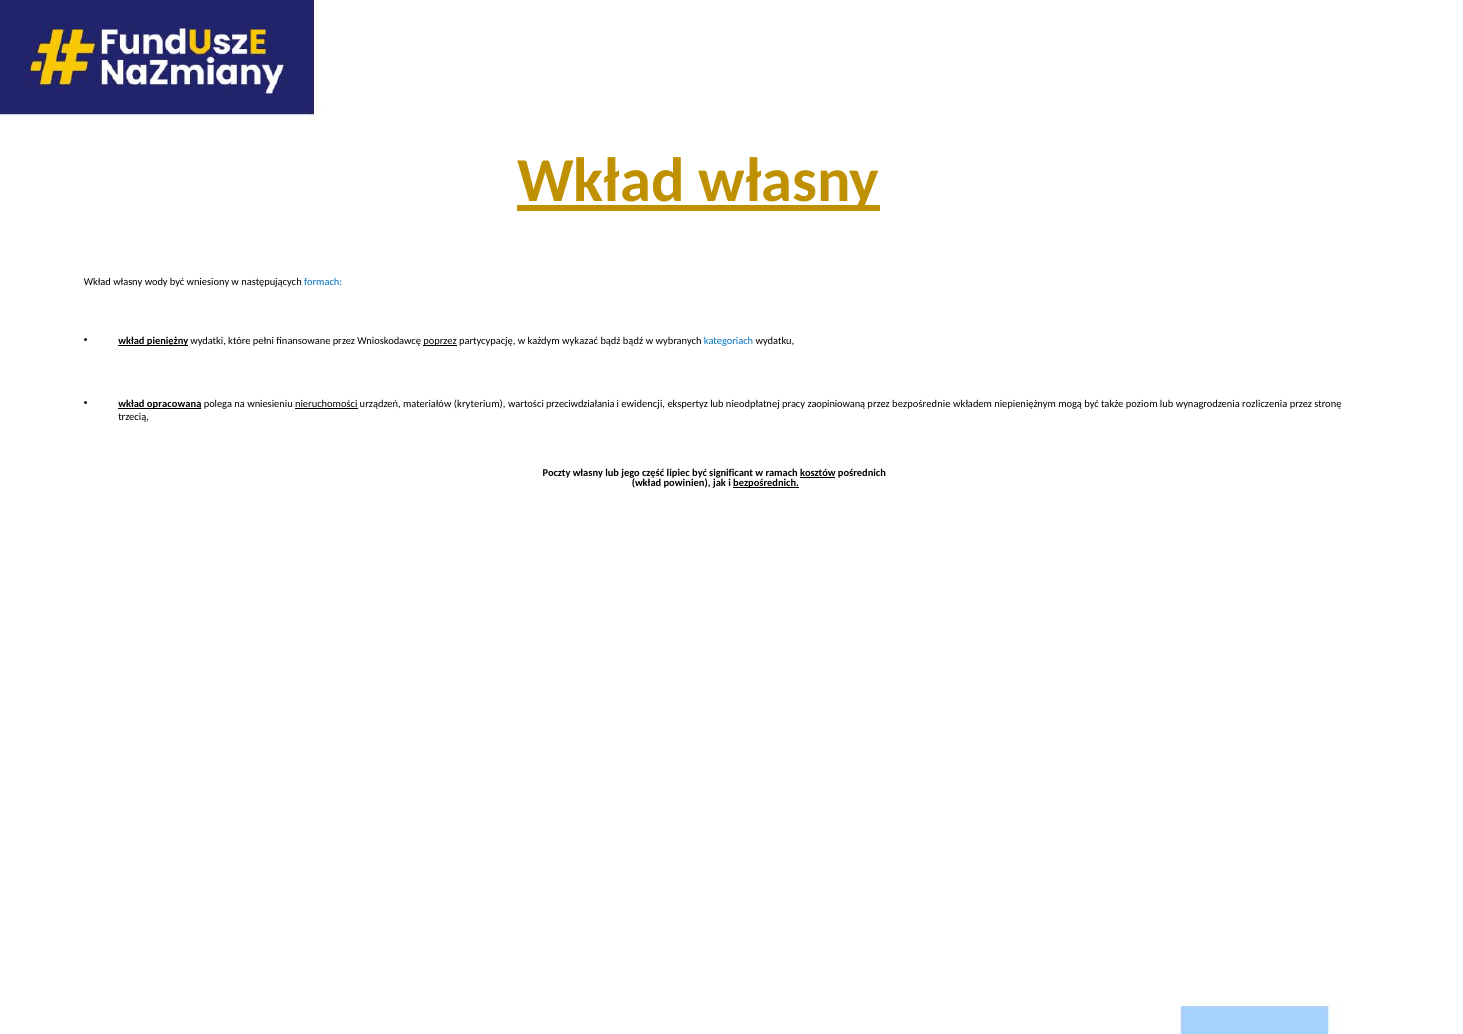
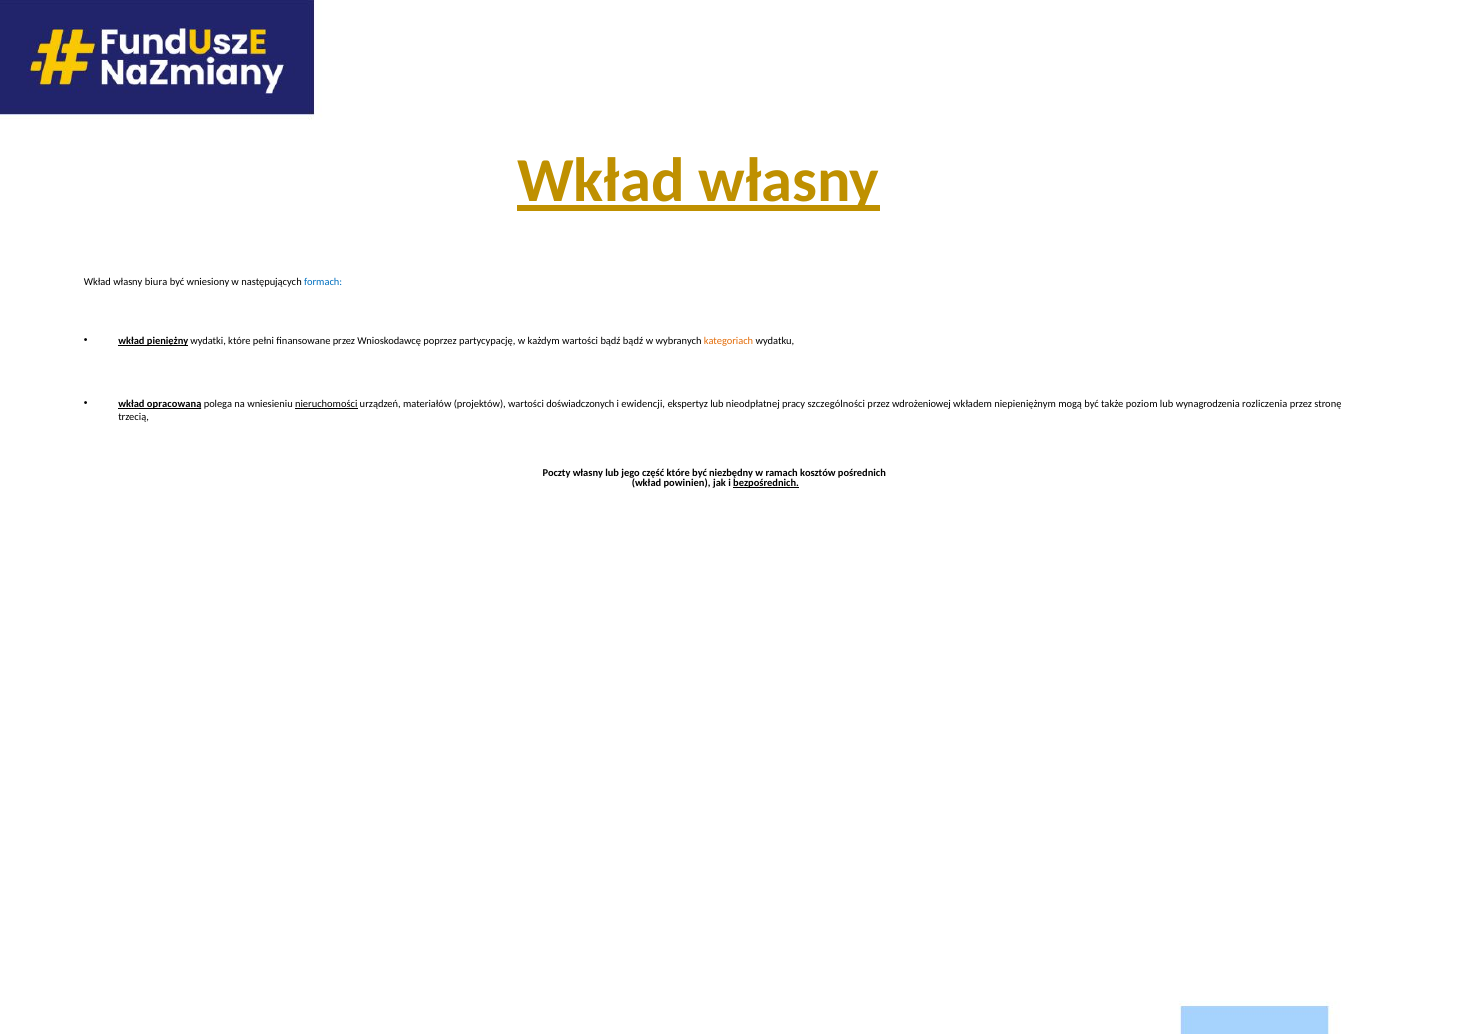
wody: wody -> biura
poprzez underline: present -> none
każdym wykazać: wykazać -> wartości
kategoriach colour: blue -> orange
kryterium: kryterium -> projektów
przeciwdziałania: przeciwdziałania -> doświadczonych
zaopiniowaną: zaopiniowaną -> szczególności
bezpośrednie: bezpośrednie -> wdrożeniowej
część lipiec: lipiec -> które
significant: significant -> niezbędny
kosztów underline: present -> none
